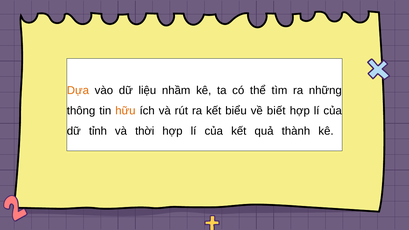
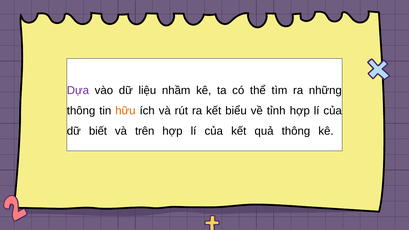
Dựa colour: orange -> purple
biết: biết -> tỉnh
tỉnh: tỉnh -> biết
thời: thời -> trên
quả thành: thành -> thông
